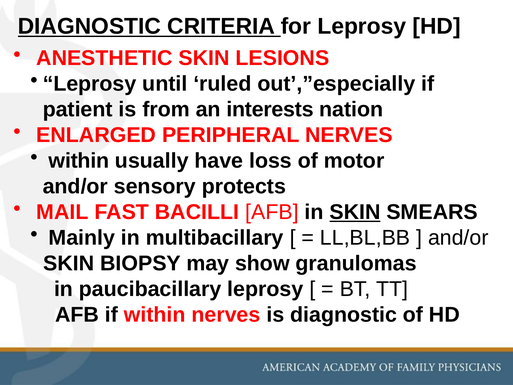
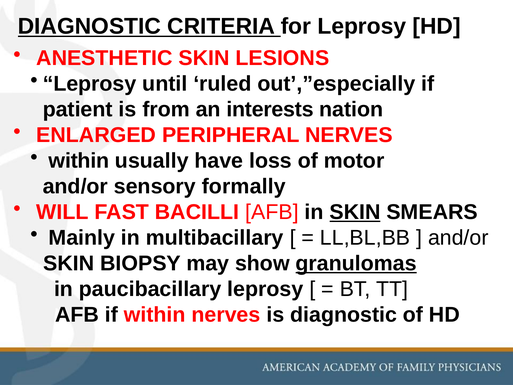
protects: protects -> formally
MAIL: MAIL -> WILL
granulomas underline: none -> present
